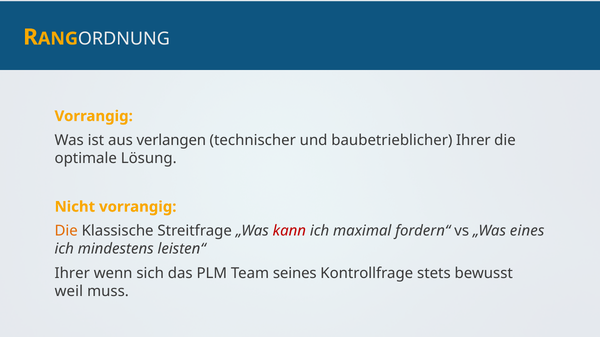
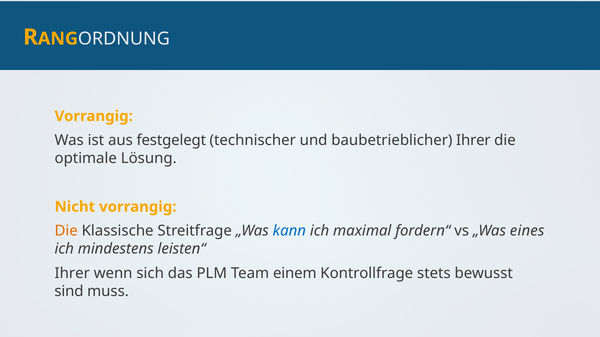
verlangen: verlangen -> festgelegt
kann colour: red -> blue
seines: seines -> einem
weil: weil -> sind
